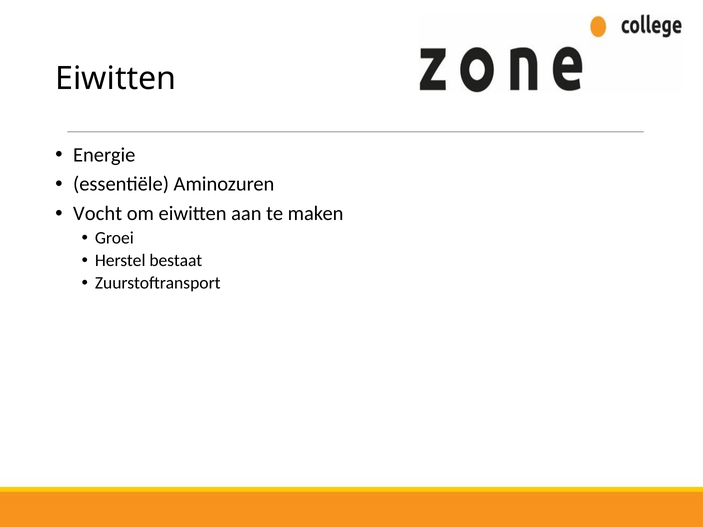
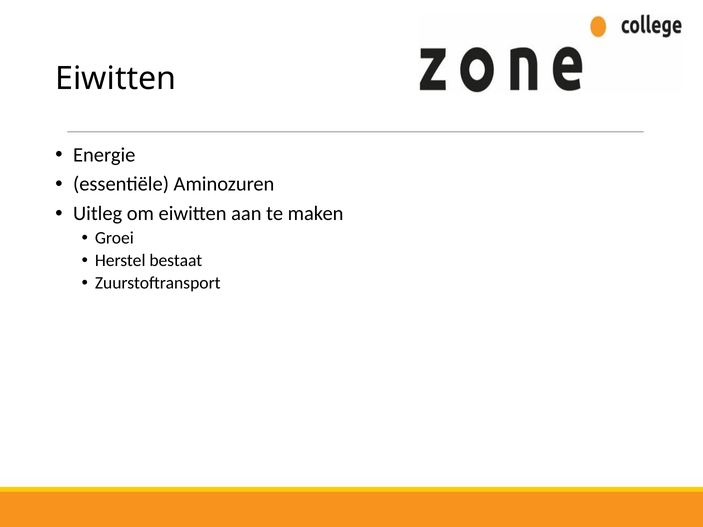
Vocht: Vocht -> Uitleg
